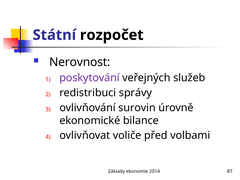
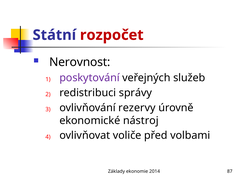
rozpočet colour: black -> red
surovin: surovin -> rezervy
bilance: bilance -> nástroj
